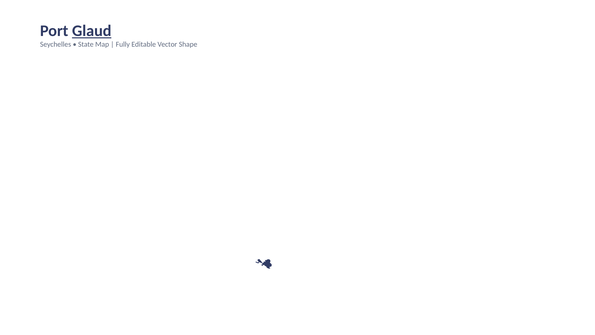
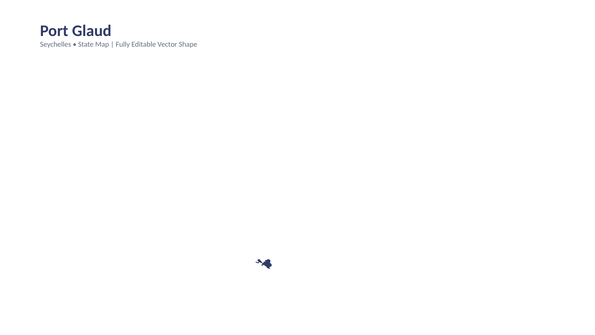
Glaud underline: present -> none
